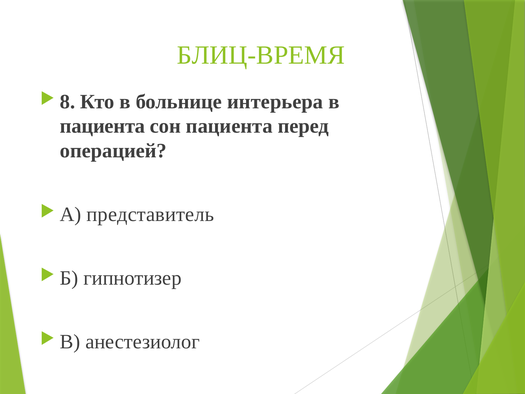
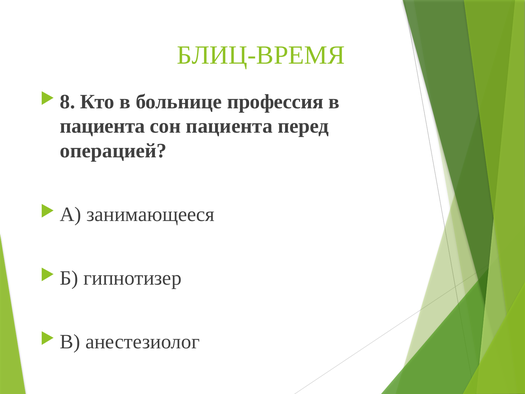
интерьера: интерьера -> профессия
представитель: представитель -> занимающееся
